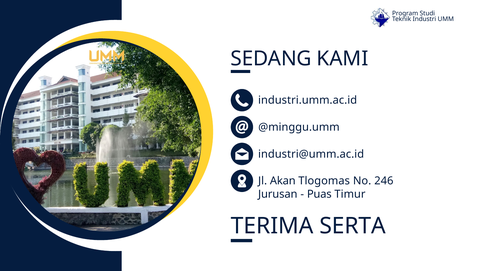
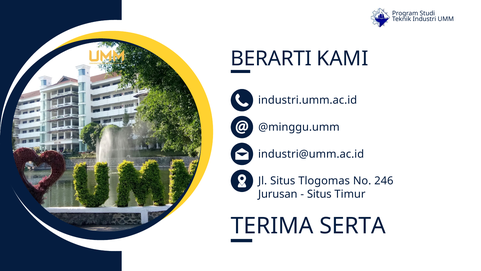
SEDANG: SEDANG -> BERARTI
Jl Akan: Akan -> Situs
Puas at (319, 194): Puas -> Situs
